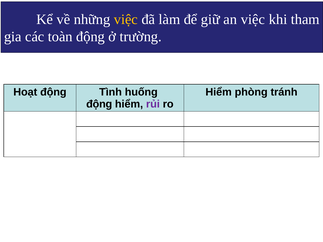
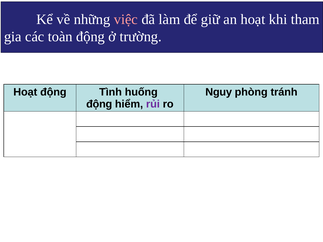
việc at (126, 20) colour: yellow -> pink
an việc: việc -> hoạt
Hiểm at (219, 92): Hiểm -> Nguy
